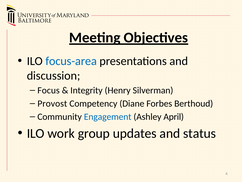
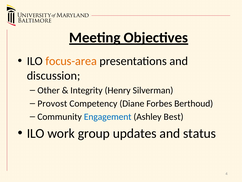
focus-area colour: blue -> orange
Focus: Focus -> Other
April: April -> Best
